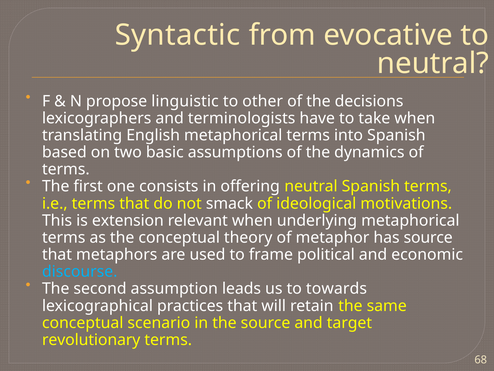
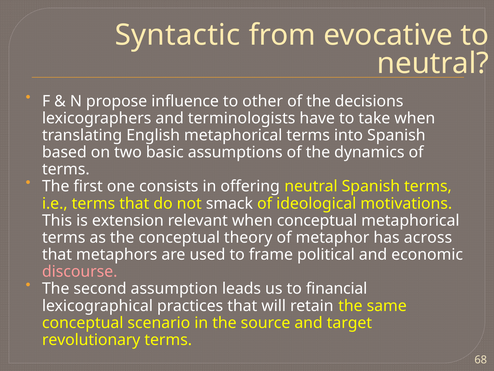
linguistic: linguistic -> influence
when underlying: underlying -> conceptual
has source: source -> across
discourse colour: light blue -> pink
towards: towards -> financial
